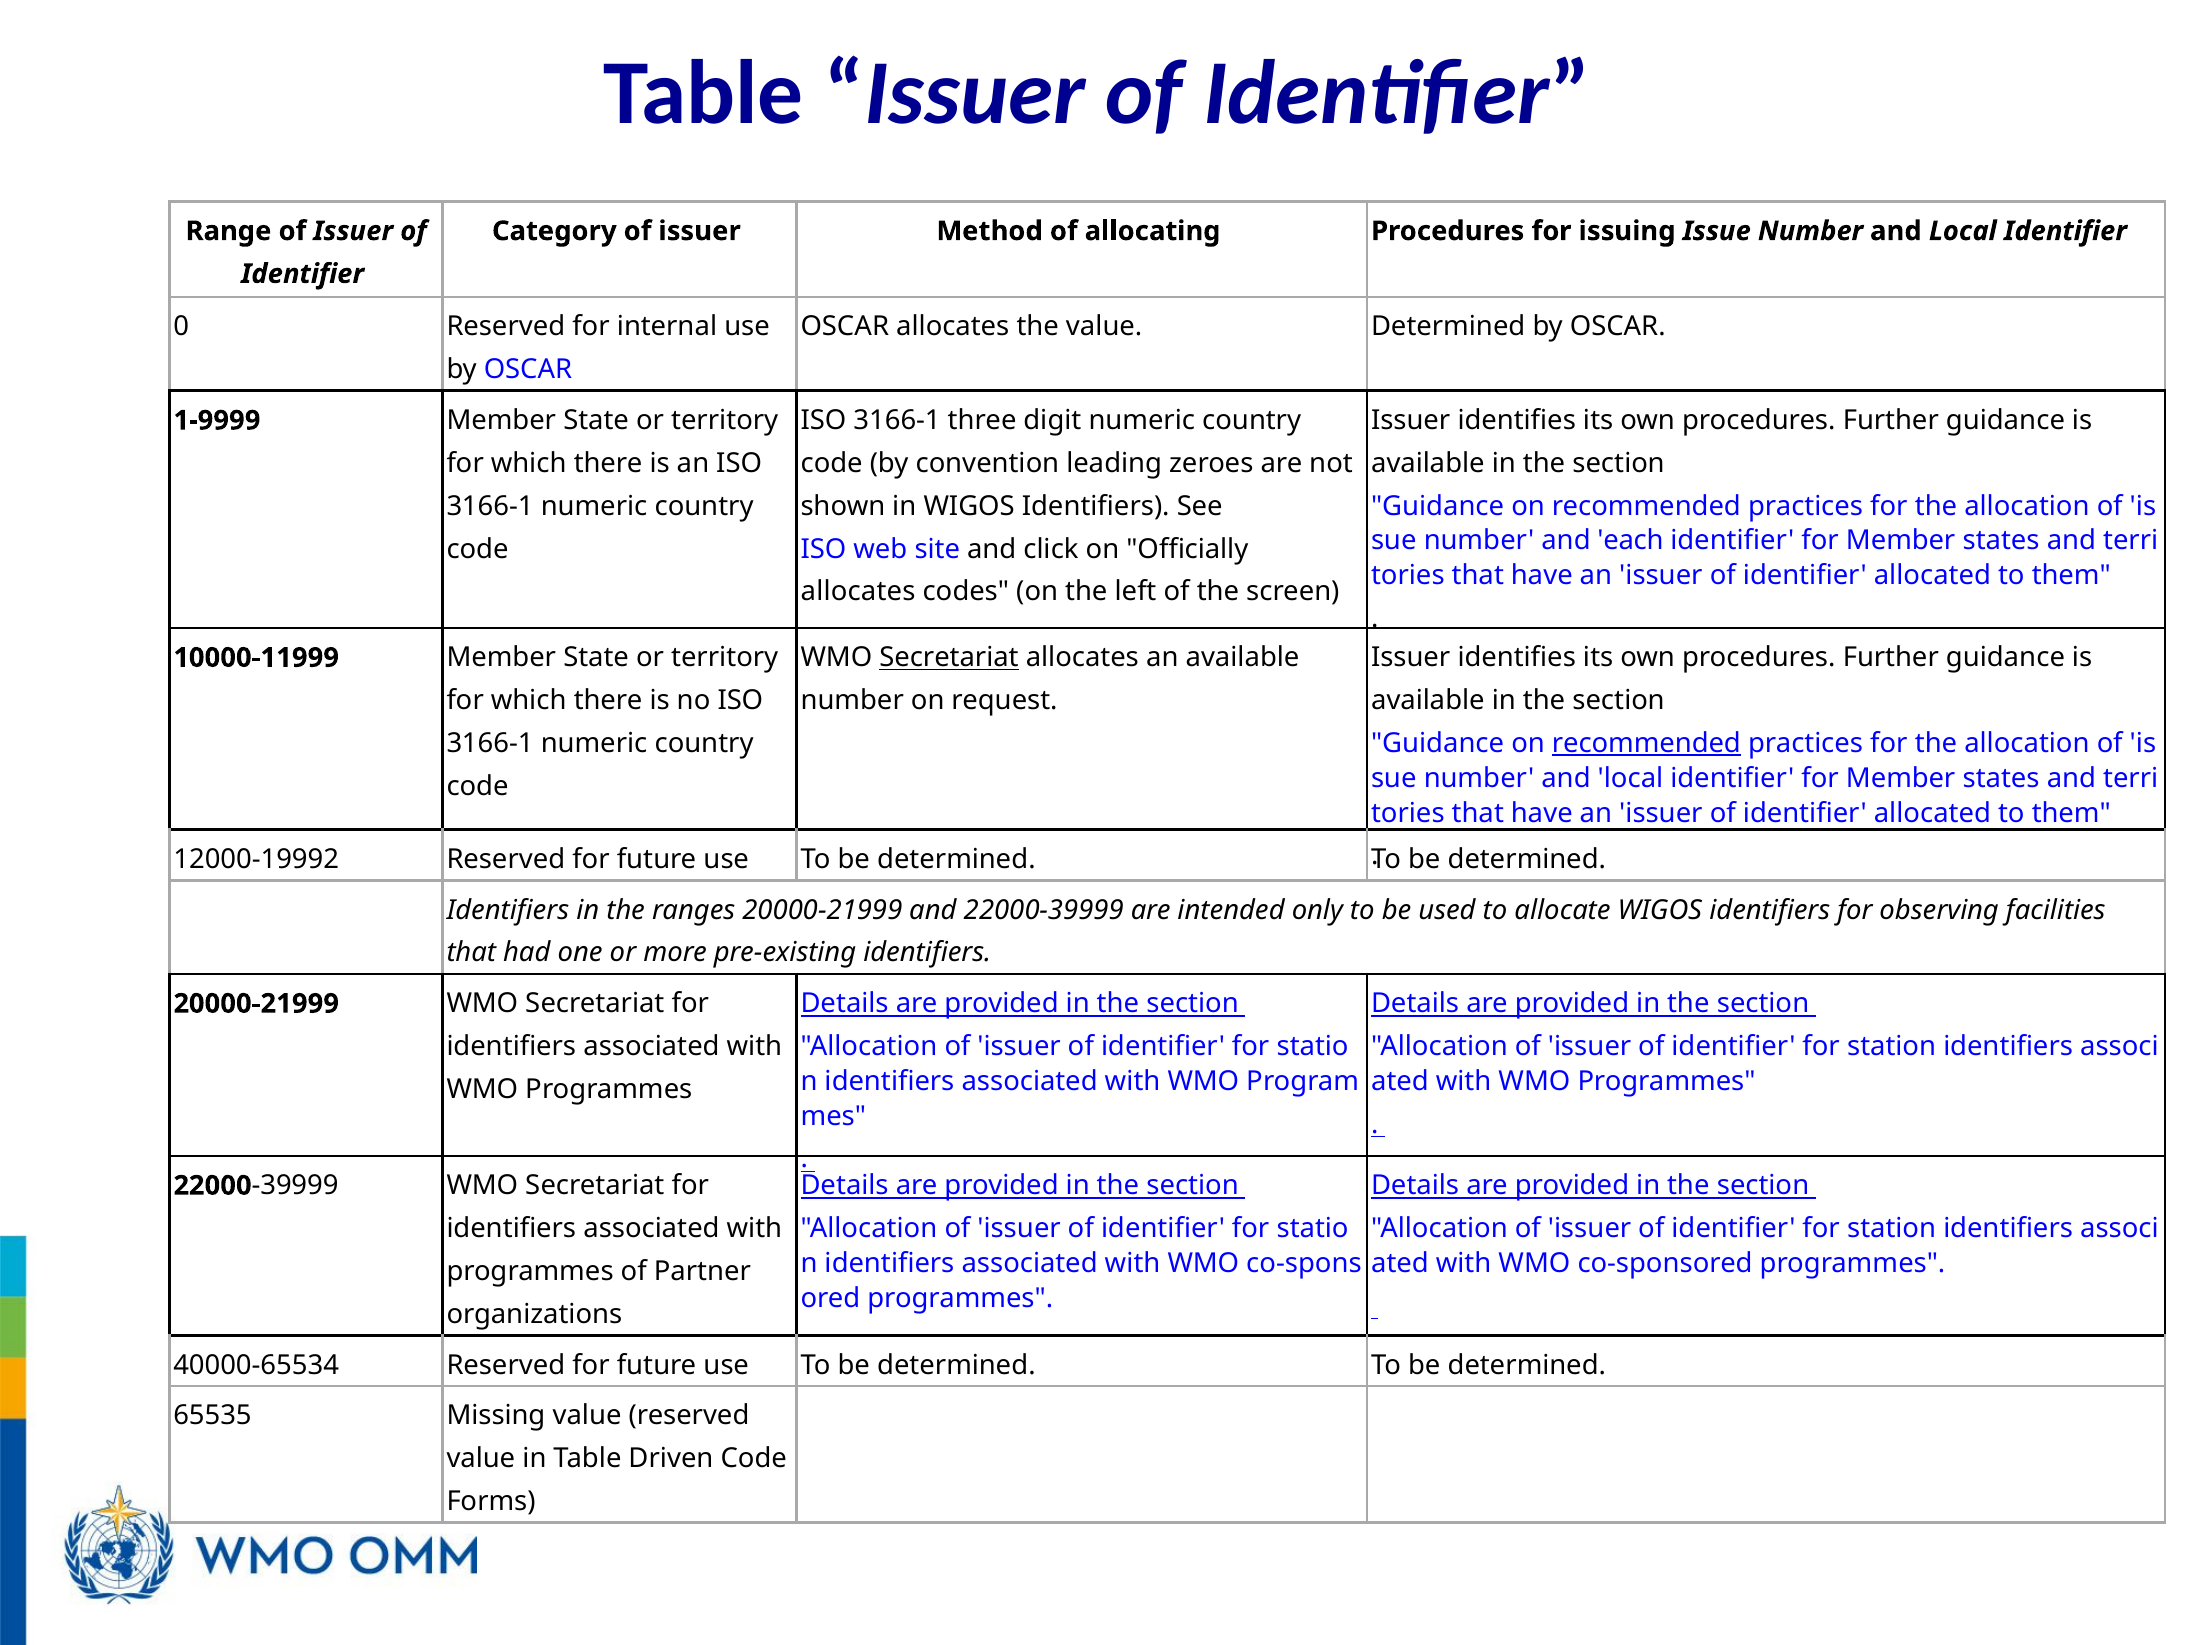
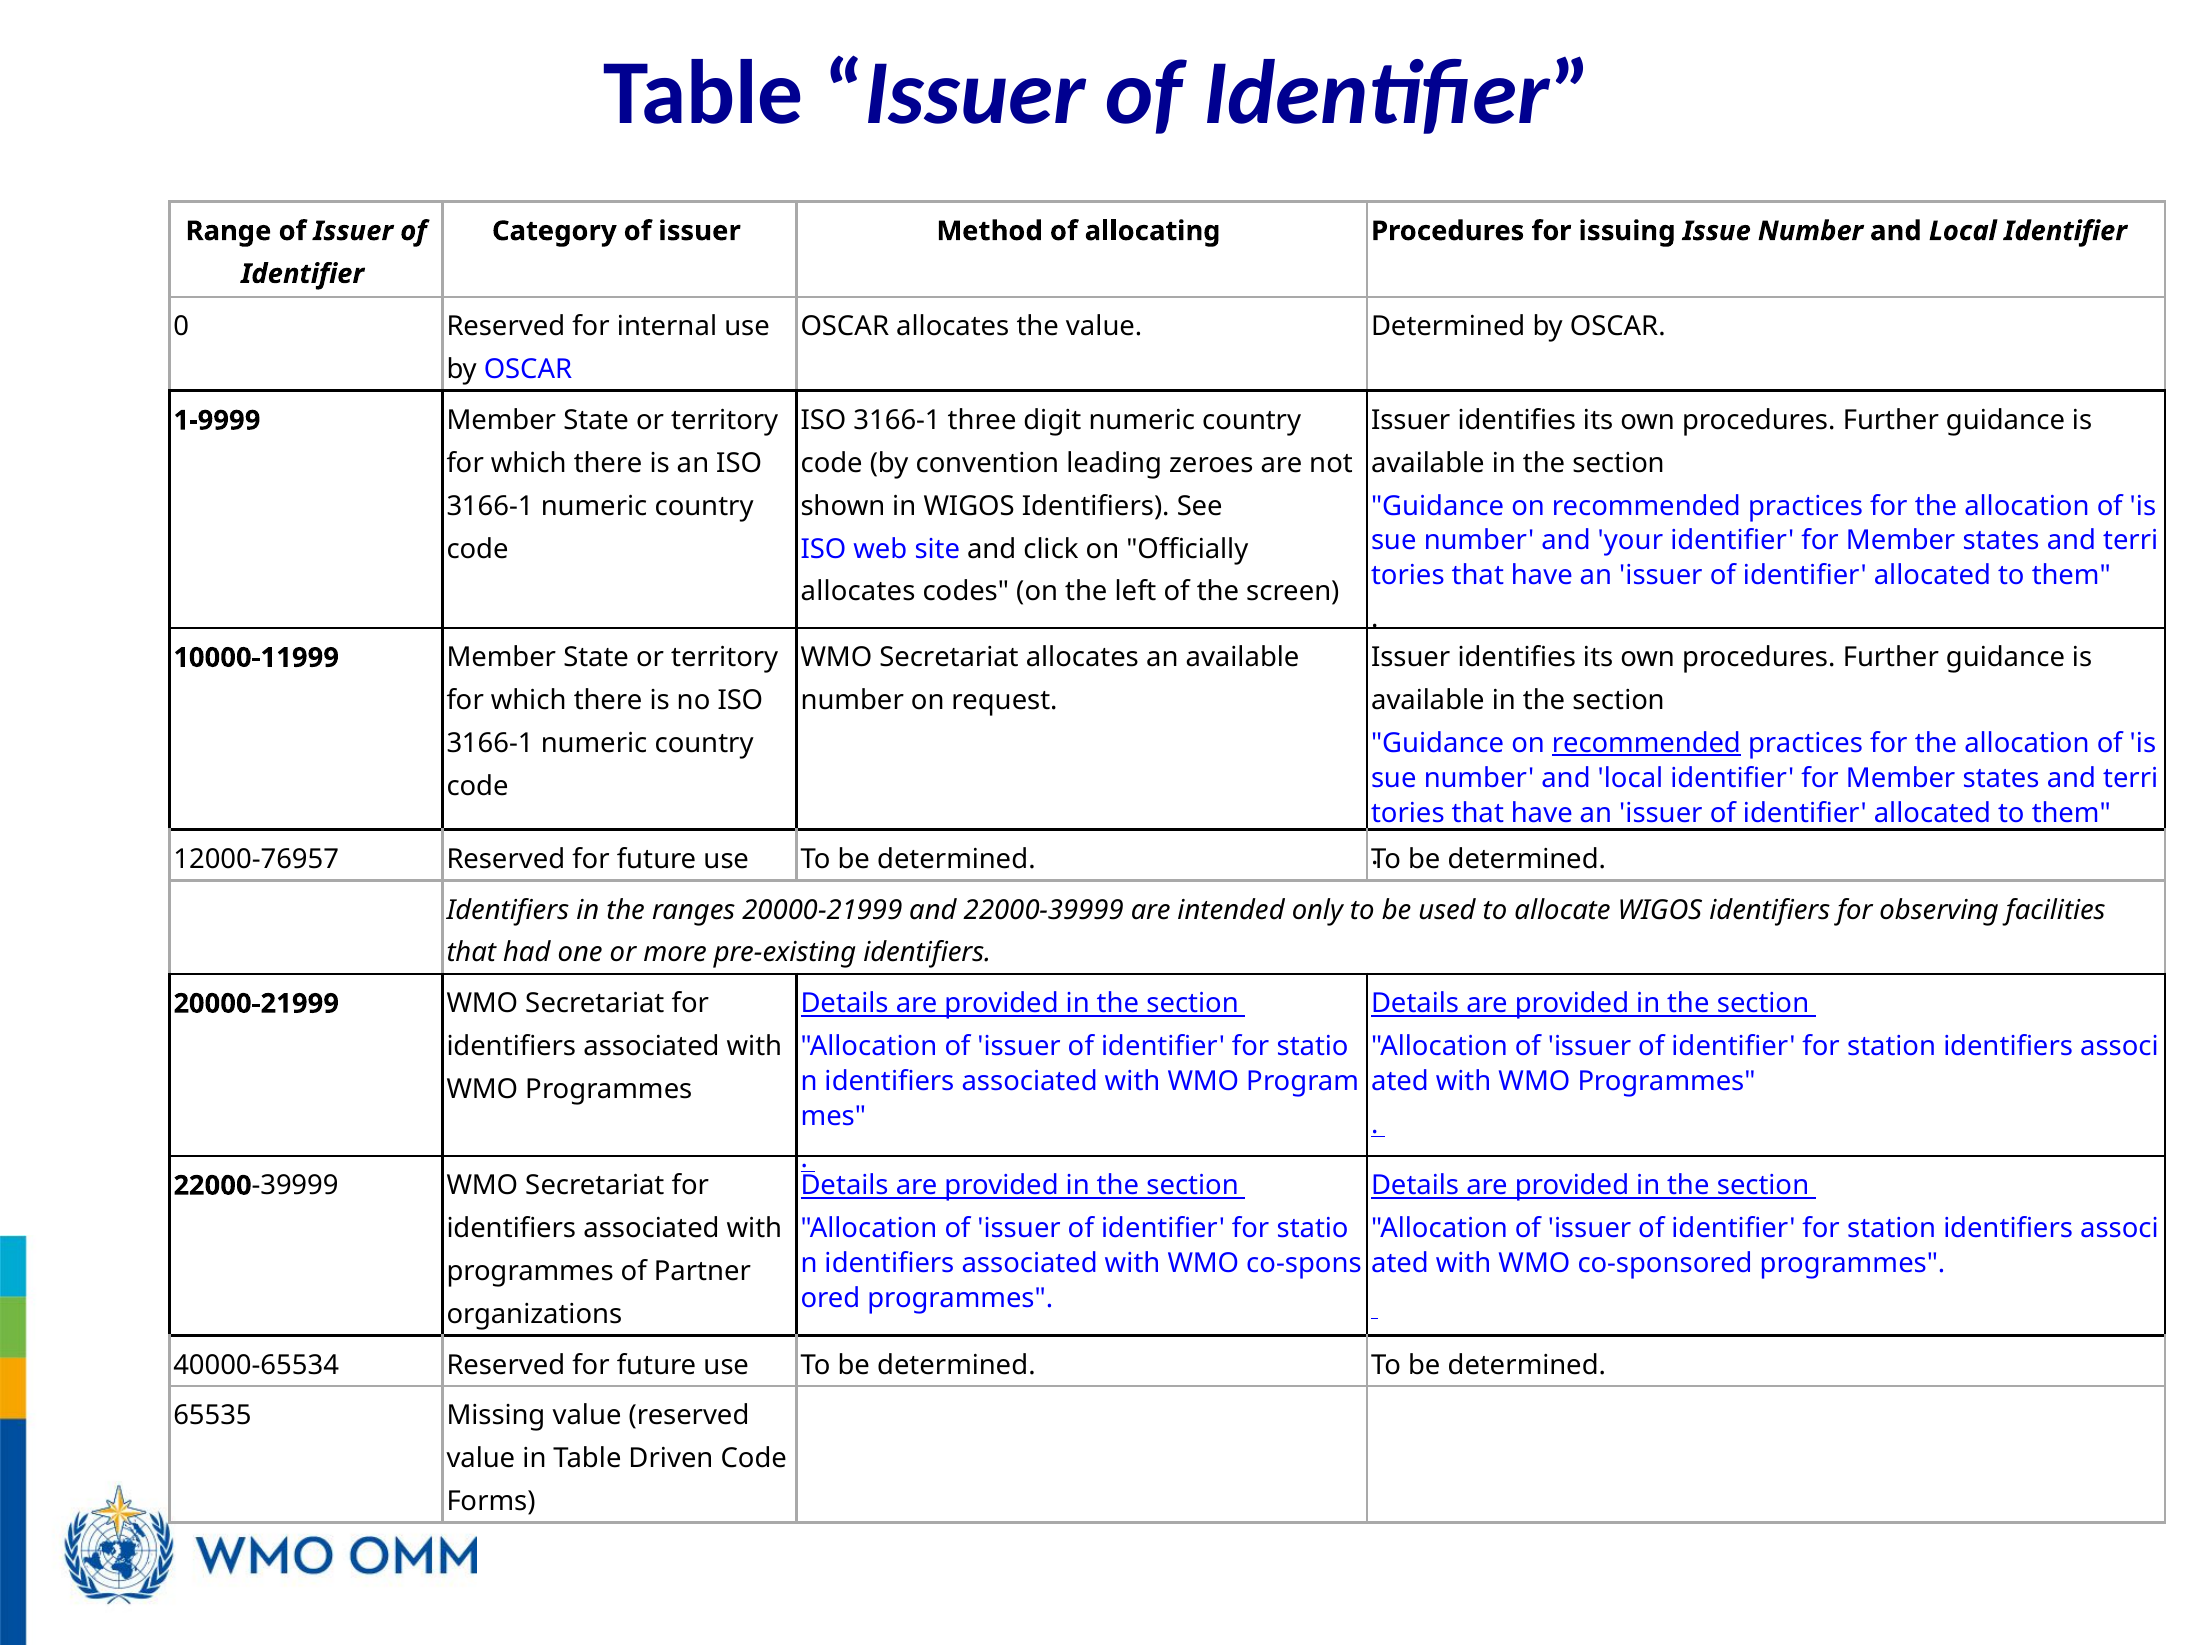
each: each -> your
Secretariat at (949, 658) underline: present -> none
12000-19992: 12000-19992 -> 12000-76957
